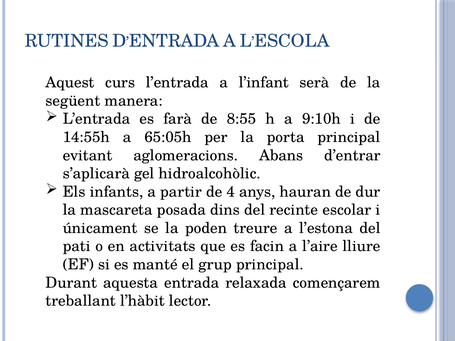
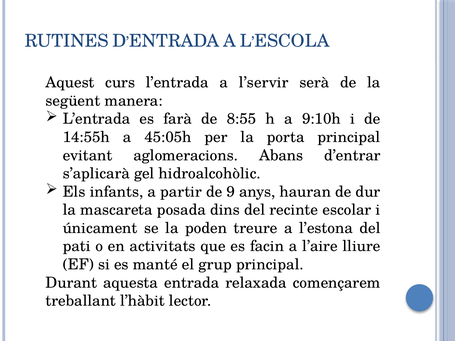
l’infant: l’infant -> l’servir
65:05h: 65:05h -> 45:05h
4: 4 -> 9
